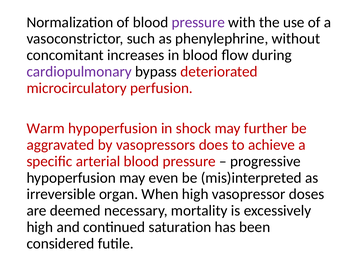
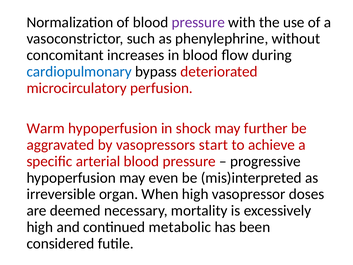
cardiopulmonary colour: purple -> blue
does: does -> start
saturation: saturation -> metabolic
